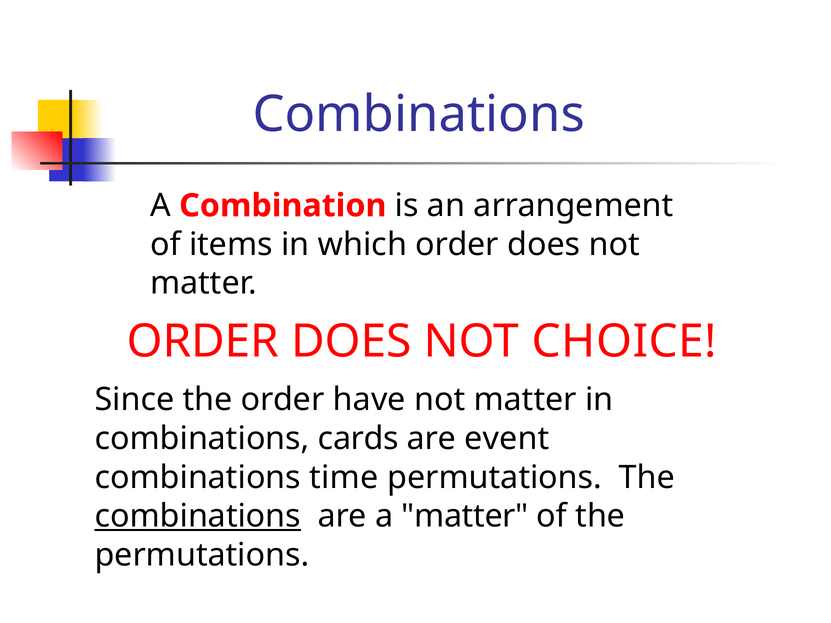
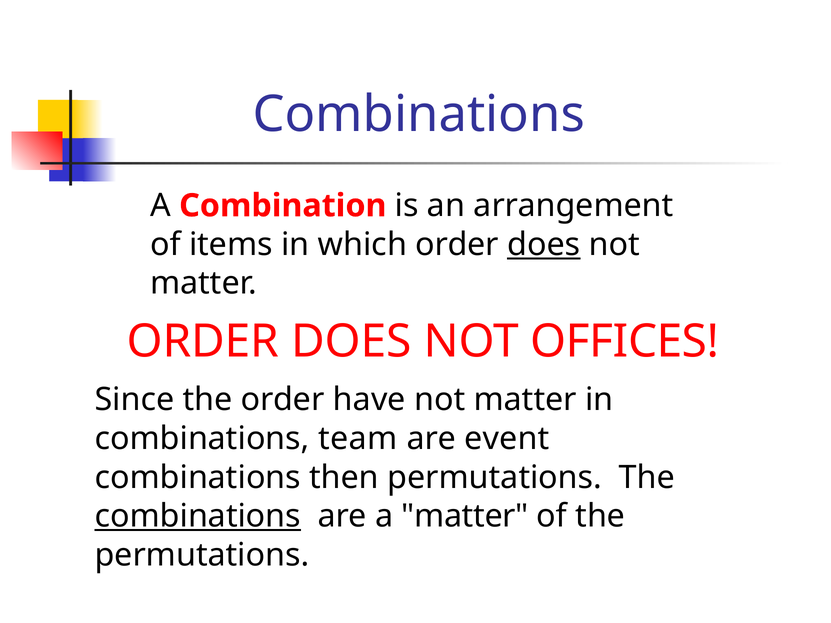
does at (544, 245) underline: none -> present
CHOICE: CHOICE -> OFFICES
cards: cards -> team
time: time -> then
